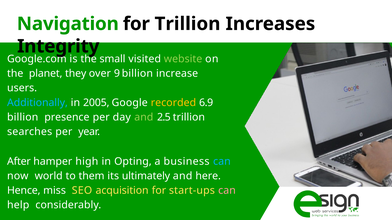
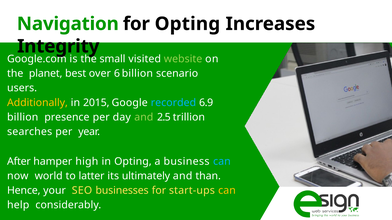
for Trillion: Trillion -> Opting
they: they -> best
9: 9 -> 6
increase: increase -> scenario
Additionally colour: light blue -> yellow
2005: 2005 -> 2015
recorded colour: yellow -> light blue
them: them -> latter
here: here -> than
miss: miss -> your
acquisition: acquisition -> businesses
can at (227, 191) colour: pink -> yellow
